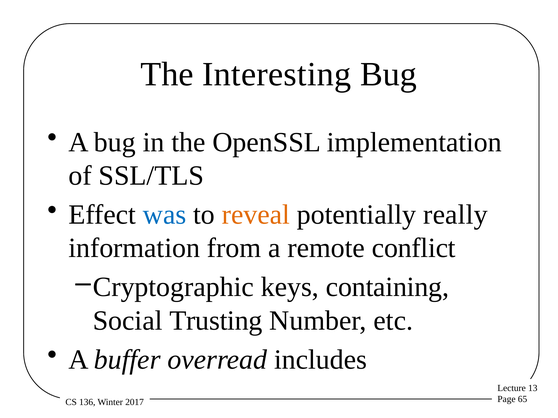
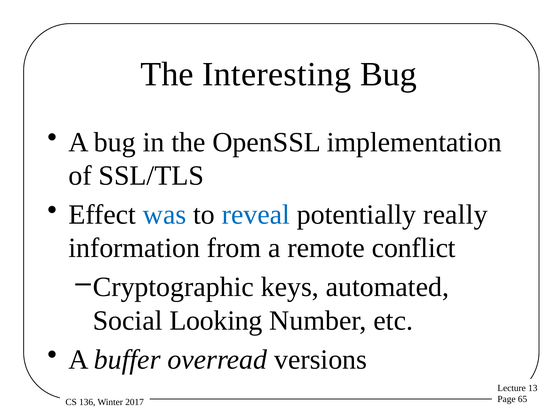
reveal colour: orange -> blue
containing: containing -> automated
Trusting: Trusting -> Looking
includes: includes -> versions
